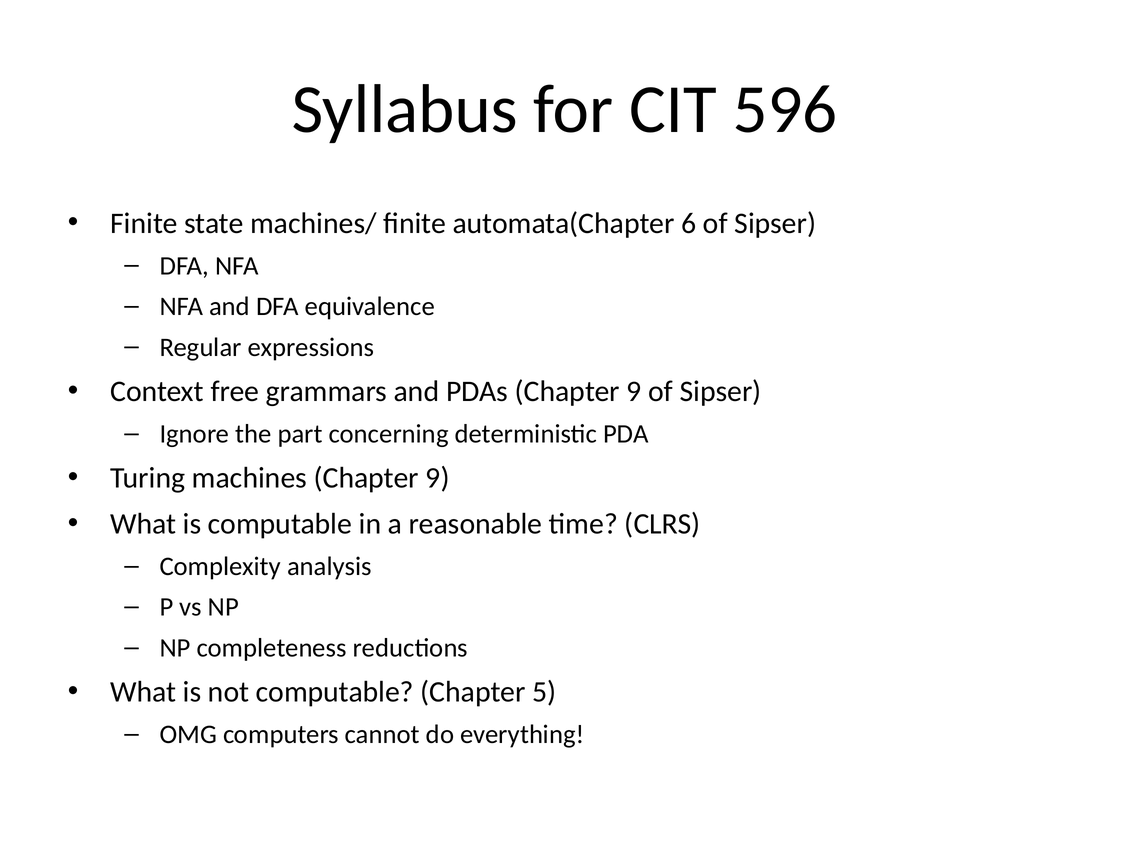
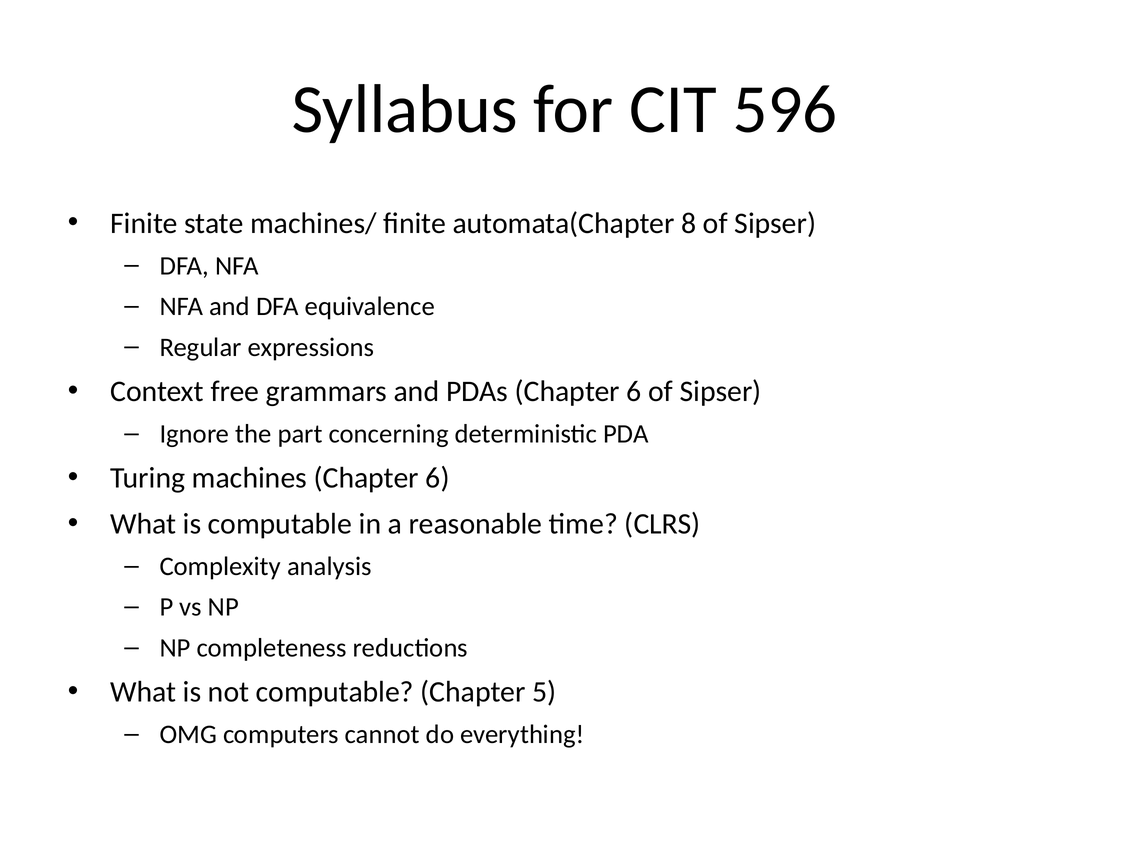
6: 6 -> 8
PDAs Chapter 9: 9 -> 6
machines Chapter 9: 9 -> 6
